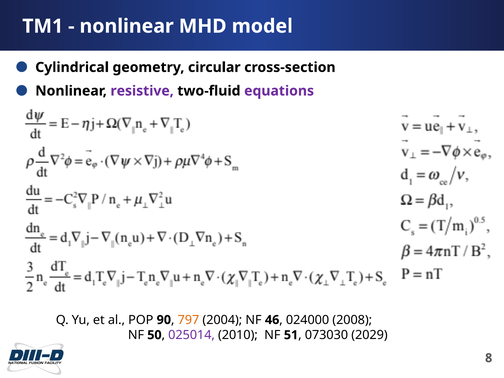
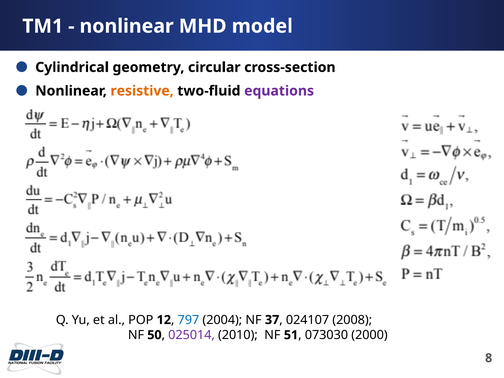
resistive colour: purple -> orange
90: 90 -> 12
797 colour: orange -> blue
46: 46 -> 37
024000: 024000 -> 024107
2029: 2029 -> 2000
